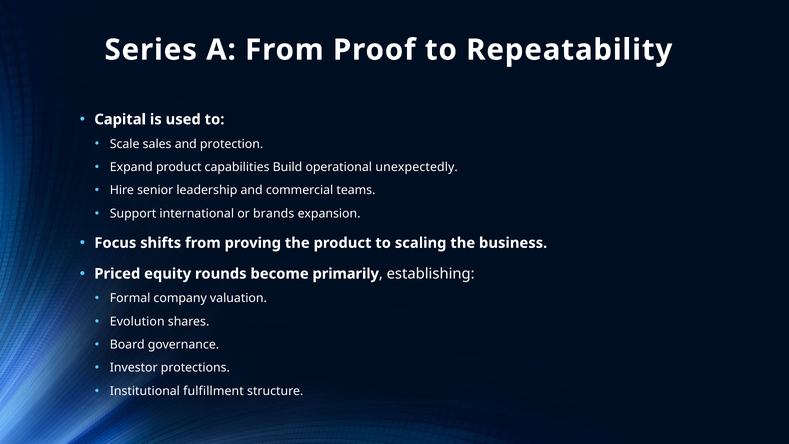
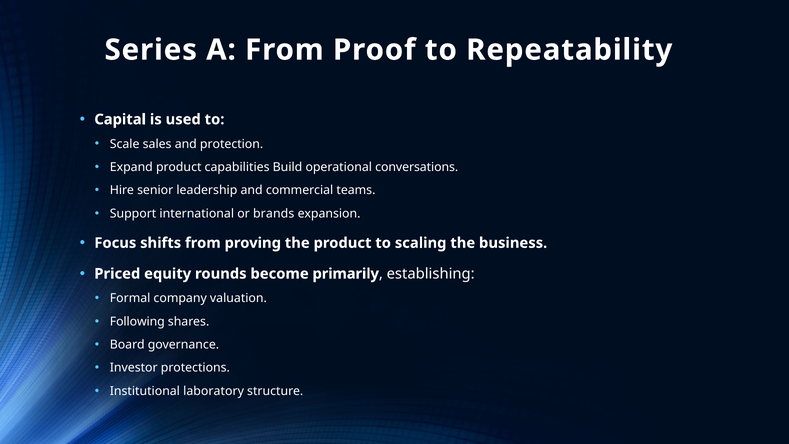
unexpectedly: unexpectedly -> conversations
Evolution: Evolution -> Following
fulfillment: fulfillment -> laboratory
